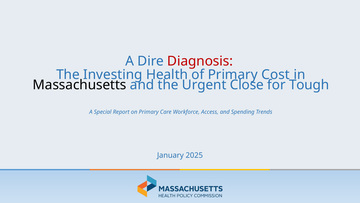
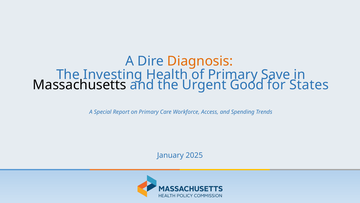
Diagnosis colour: red -> orange
Cost: Cost -> Save
Close: Close -> Good
Tough: Tough -> States
